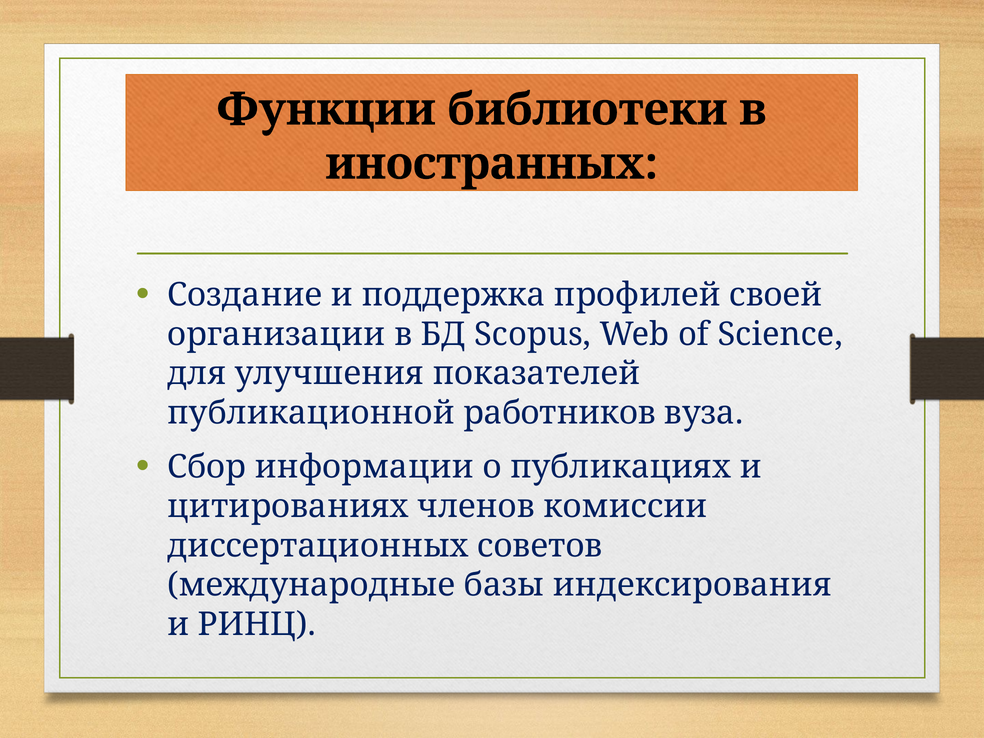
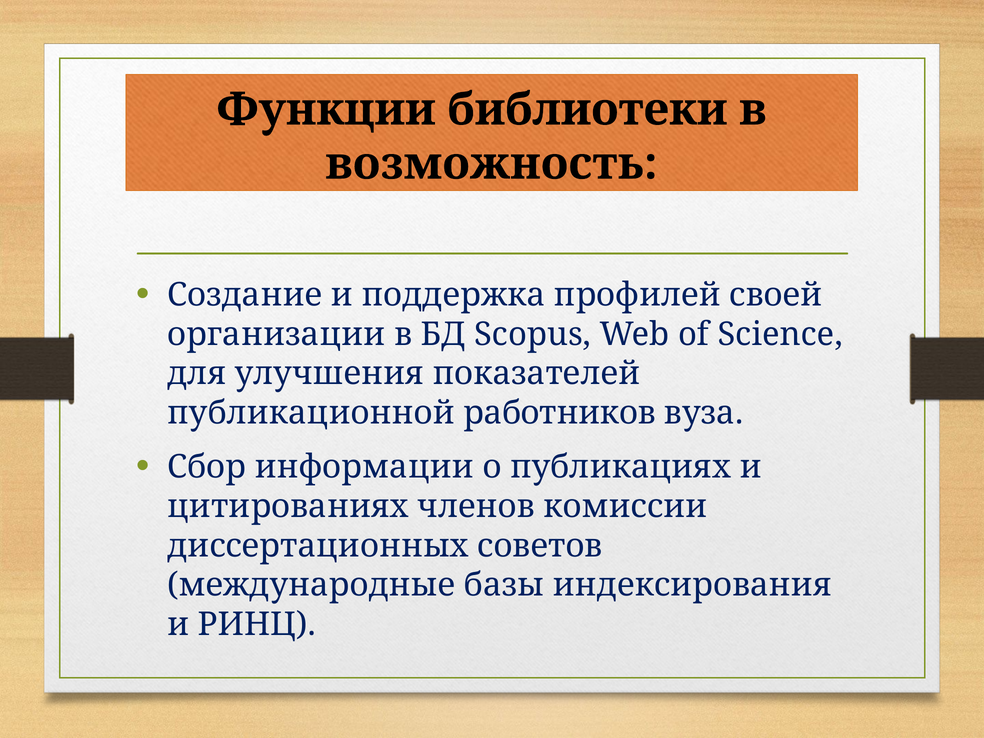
иностранных: иностранных -> возможность
